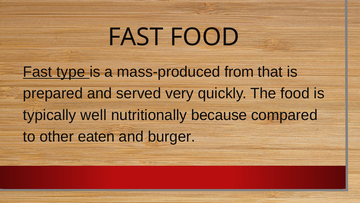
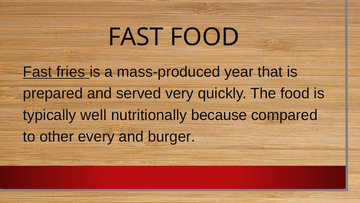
type: type -> fries
from: from -> year
eaten: eaten -> every
